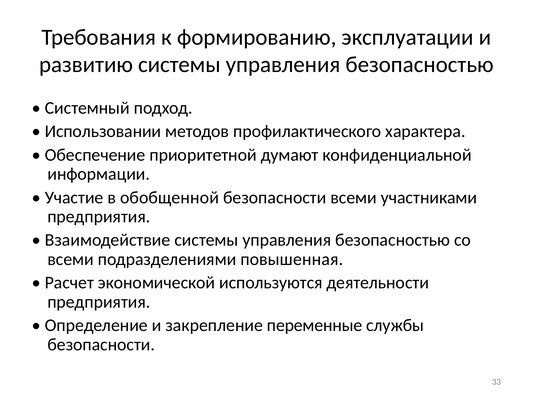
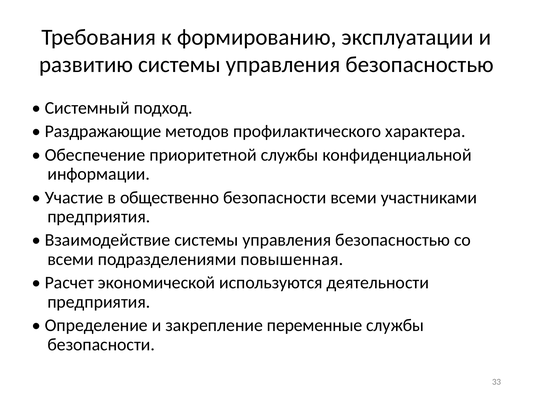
Использовании: Использовании -> Раздражающие
приоритетной думают: думают -> службы
обобщенной: обобщенной -> общественно
